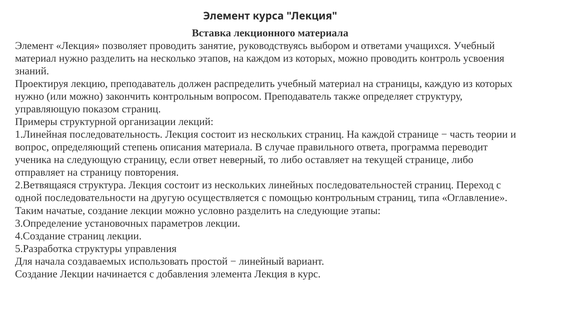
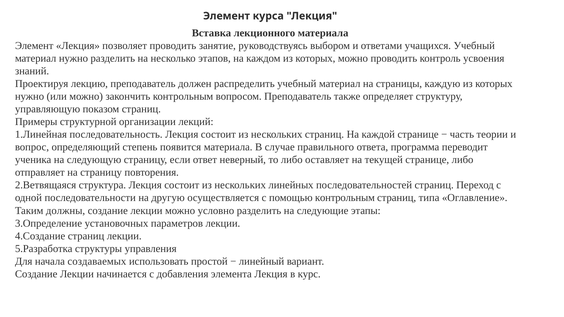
описания: описания -> появится
начатые: начатые -> должны
